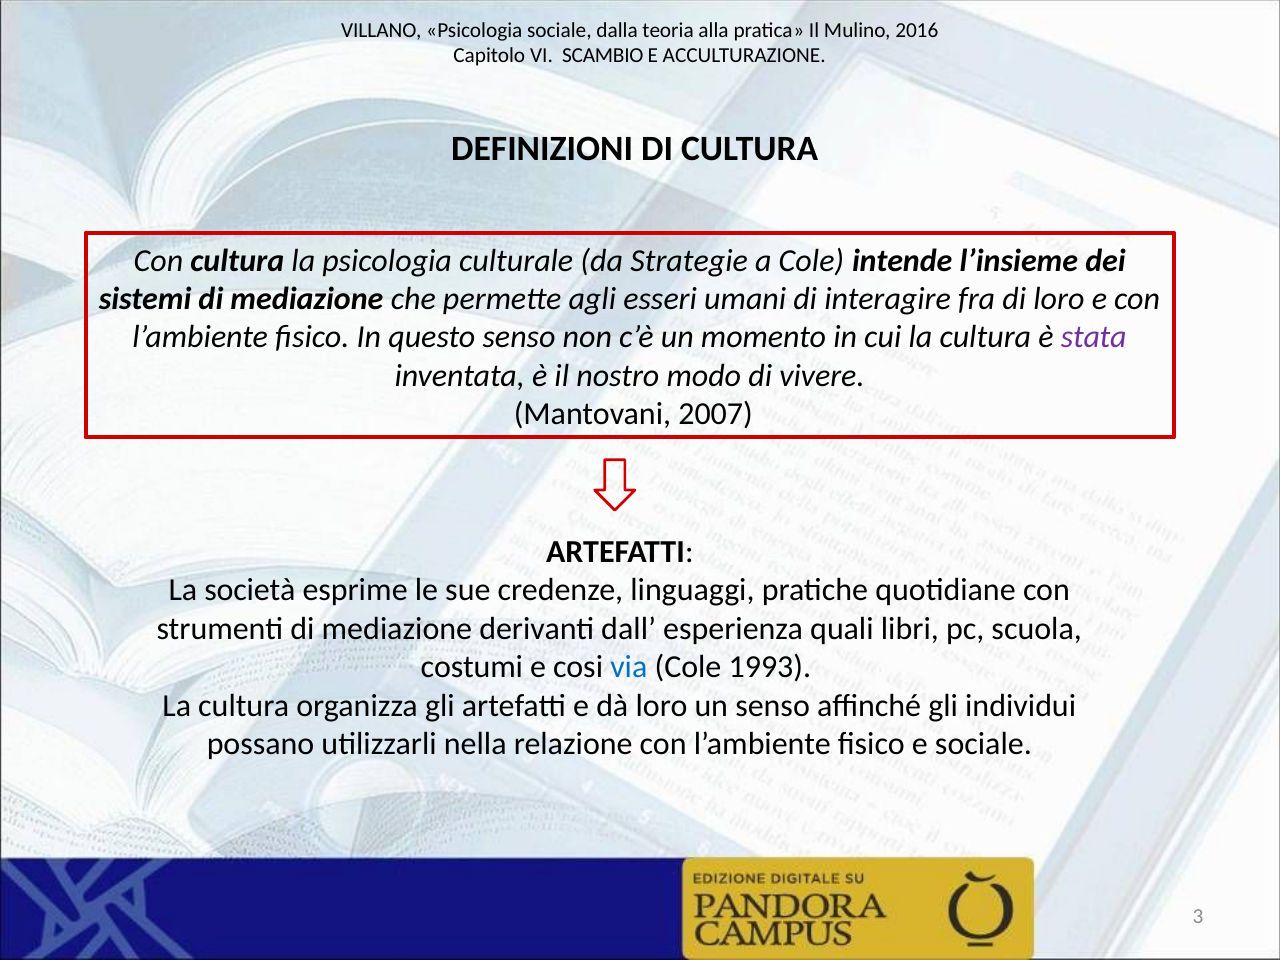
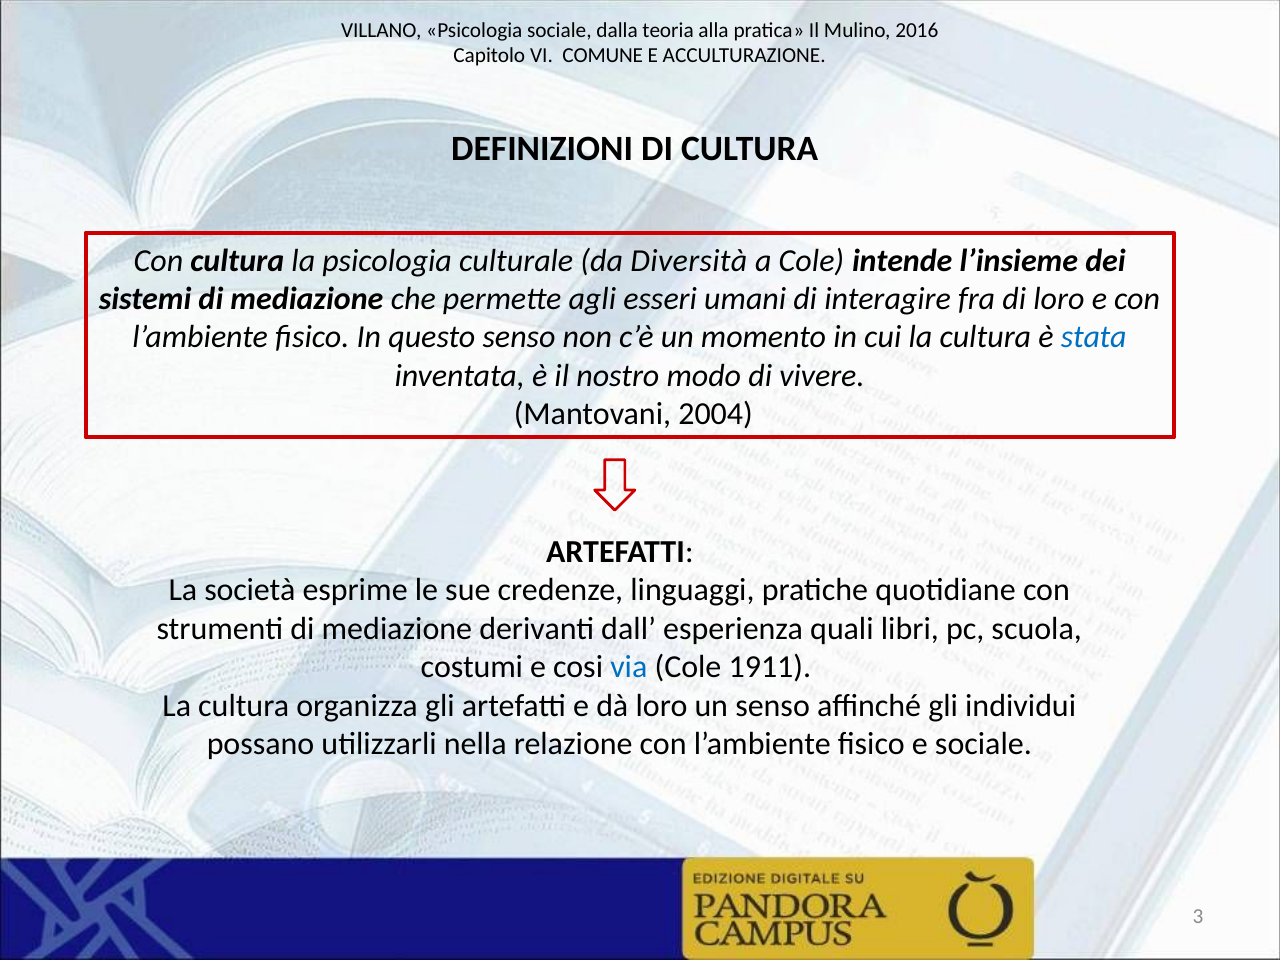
SCAMBIO: SCAMBIO -> COMUNE
Strategie: Strategie -> Diversità
stata colour: purple -> blue
2007: 2007 -> 2004
1993: 1993 -> 1911
